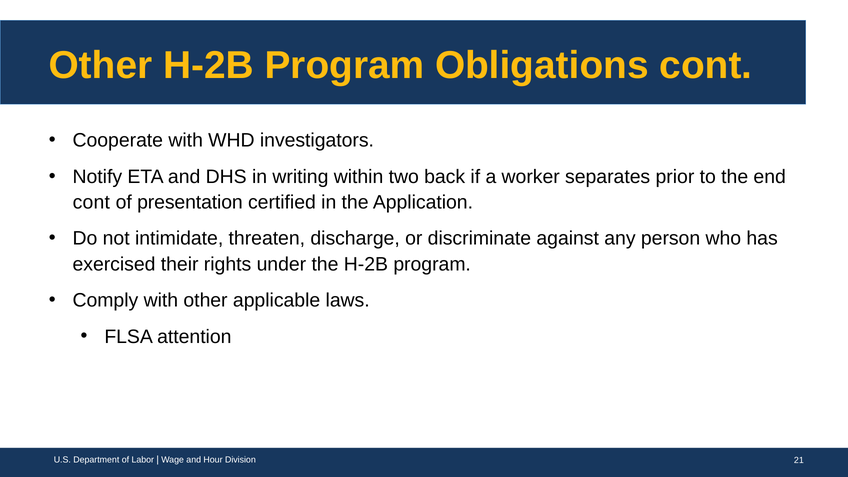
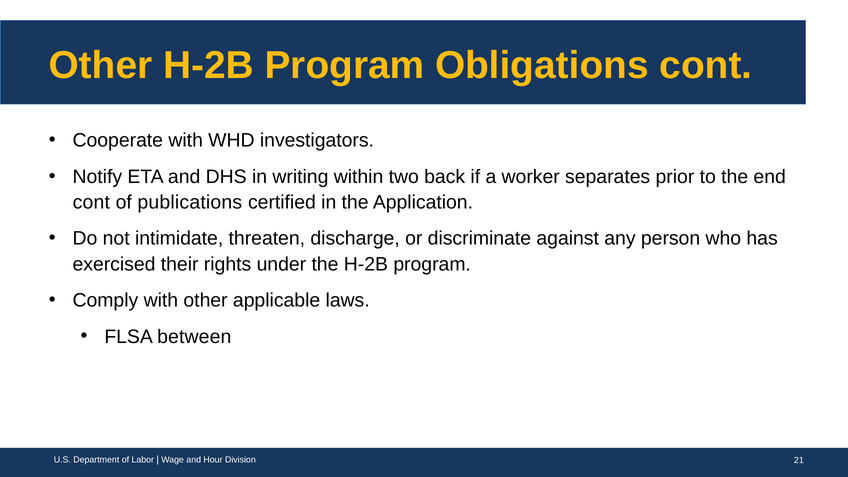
presentation: presentation -> publications
attention: attention -> between
